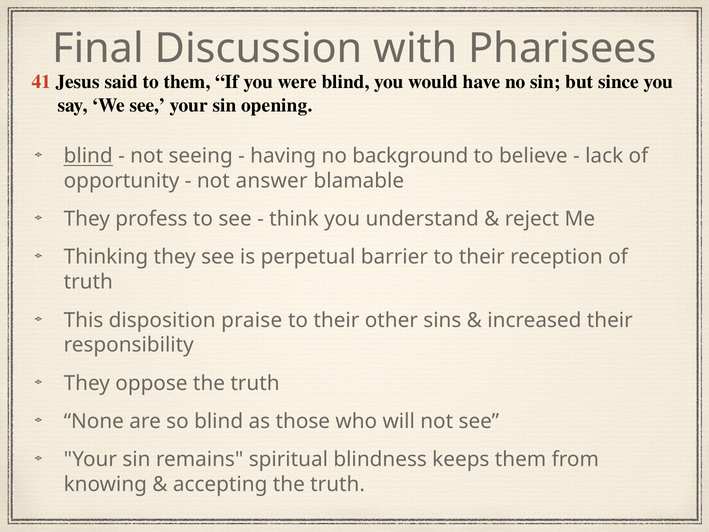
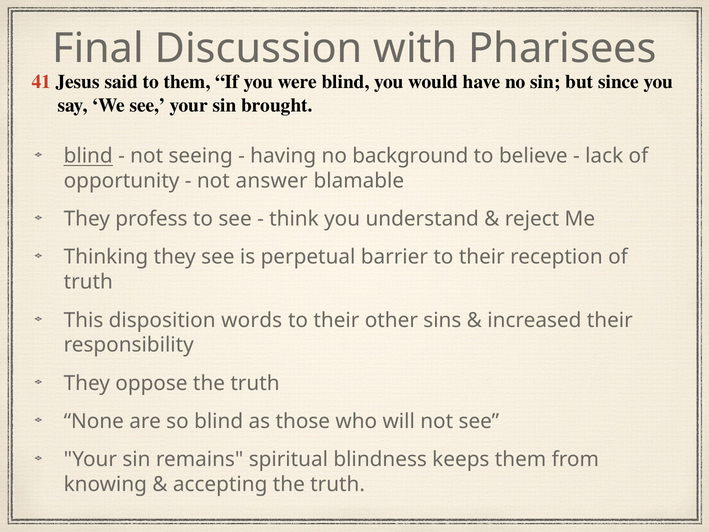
opening: opening -> brought
praise: praise -> words
